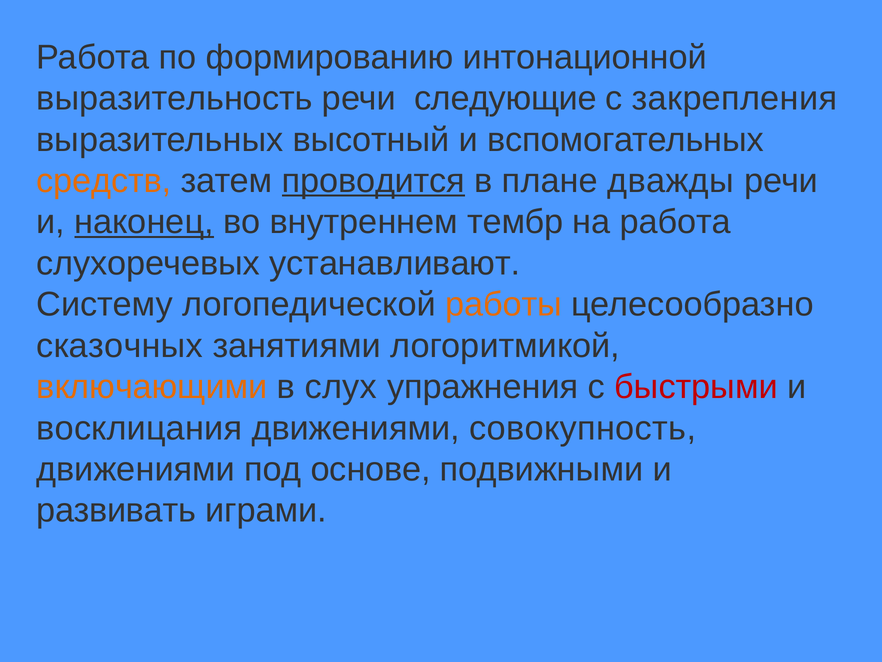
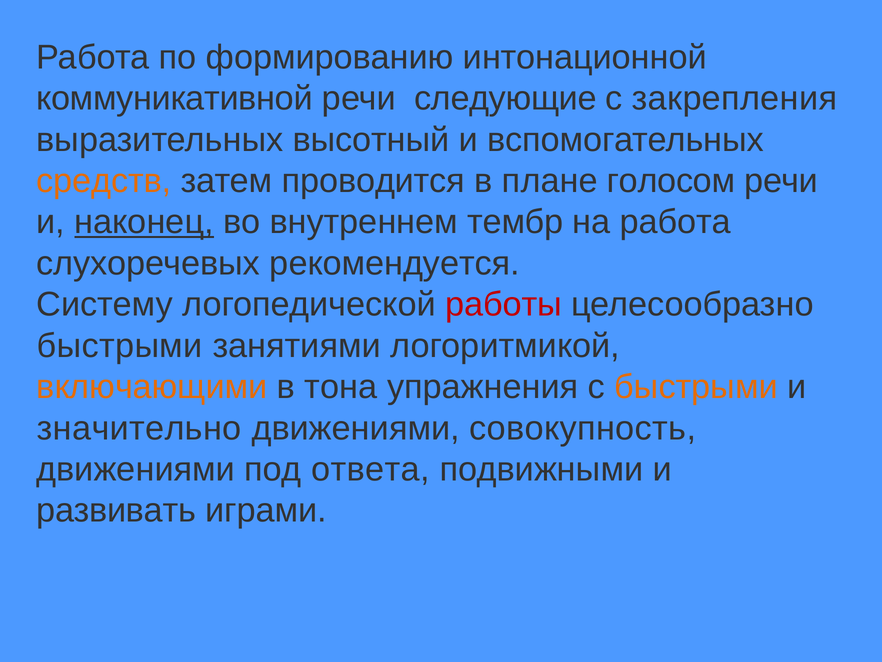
выразительность: выразительность -> коммуникативной
проводится underline: present -> none
дважды: дважды -> голосом
устанавливают: устанавливают -> рекомендуется
работы colour: orange -> red
сказочных at (120, 346): сказочных -> быстрыми
слух: слух -> тона
быстрыми at (696, 387) colour: red -> orange
восклицания: восклицания -> значительно
основе: основе -> ответа
